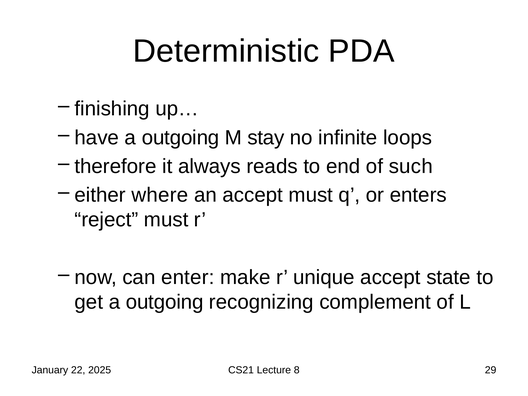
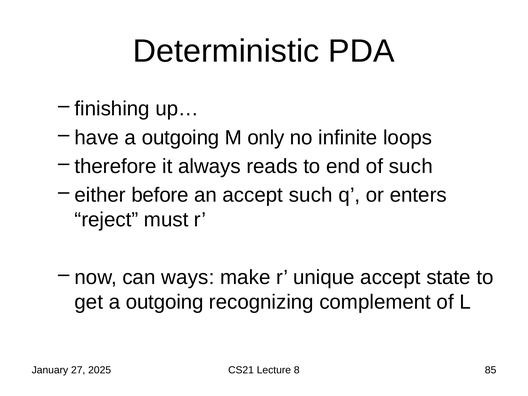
stay: stay -> only
where: where -> before
accept must: must -> such
enter: enter -> ways
22: 22 -> 27
29: 29 -> 85
